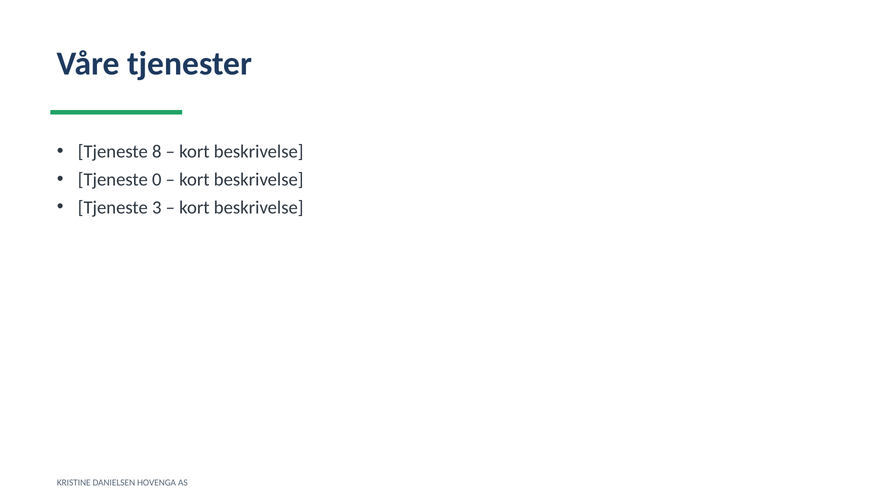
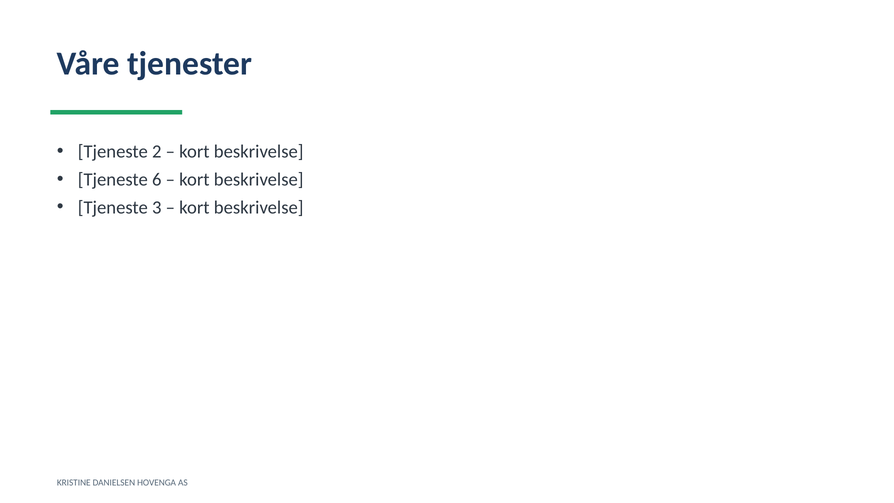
8: 8 -> 2
0: 0 -> 6
